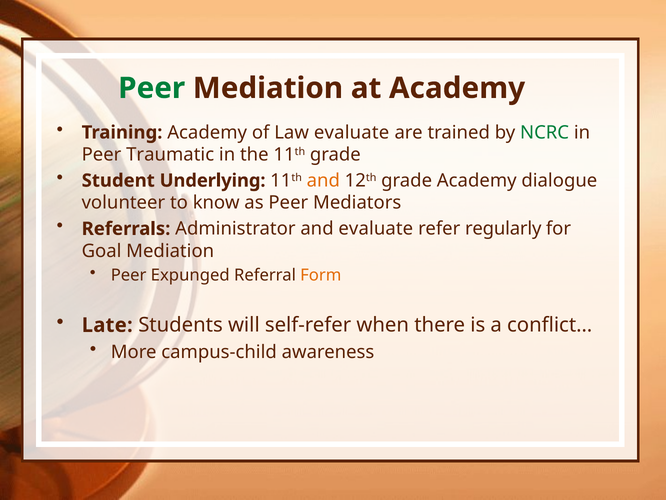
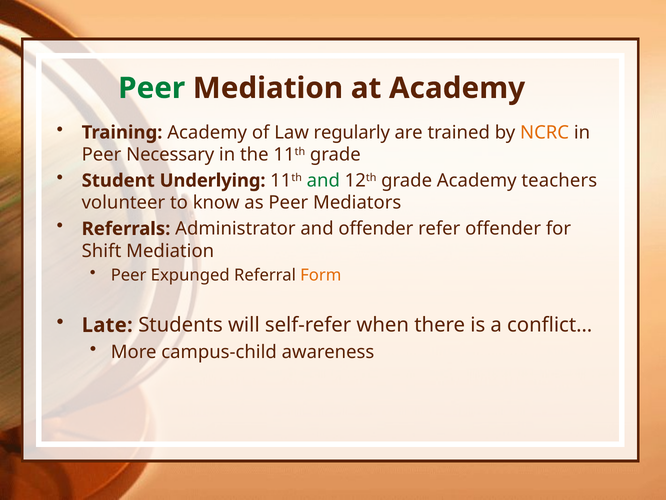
Law evaluate: evaluate -> regularly
NCRC colour: green -> orange
Traumatic: Traumatic -> Necessary
and at (323, 180) colour: orange -> green
dialogue: dialogue -> teachers
and evaluate: evaluate -> offender
refer regularly: regularly -> offender
Goal: Goal -> Shift
